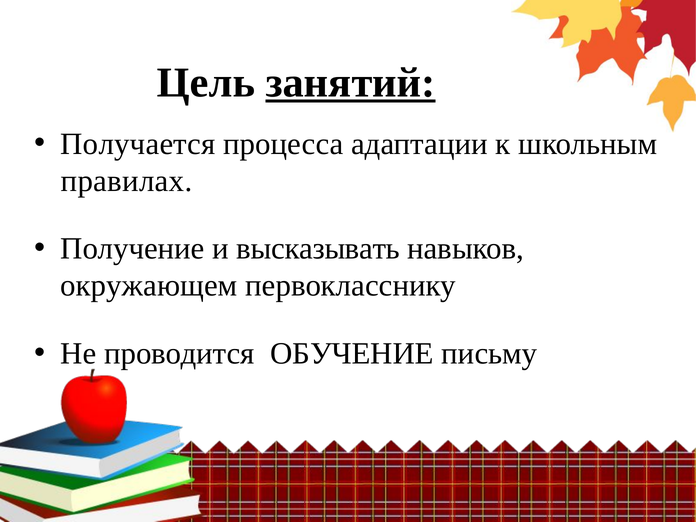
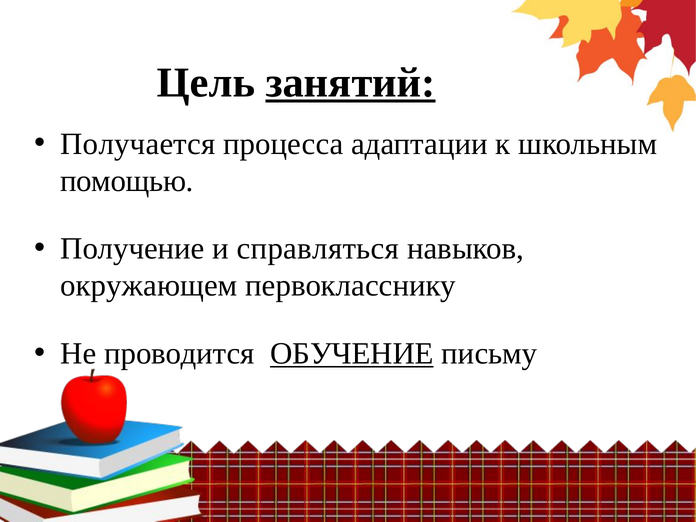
правилах: правилах -> помощью
высказывать: высказывать -> справляться
ОБУЧЕНИЕ underline: none -> present
